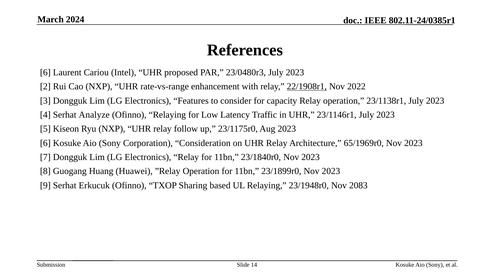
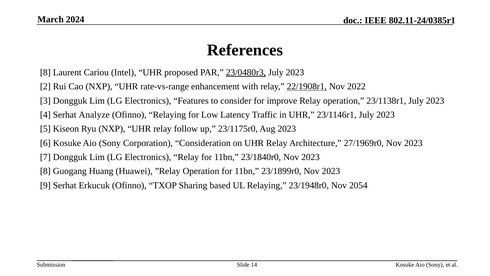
6 at (45, 72): 6 -> 8
23/0480r3 underline: none -> present
capacity: capacity -> improve
65/1969r0: 65/1969r0 -> 27/1969r0
2083: 2083 -> 2054
